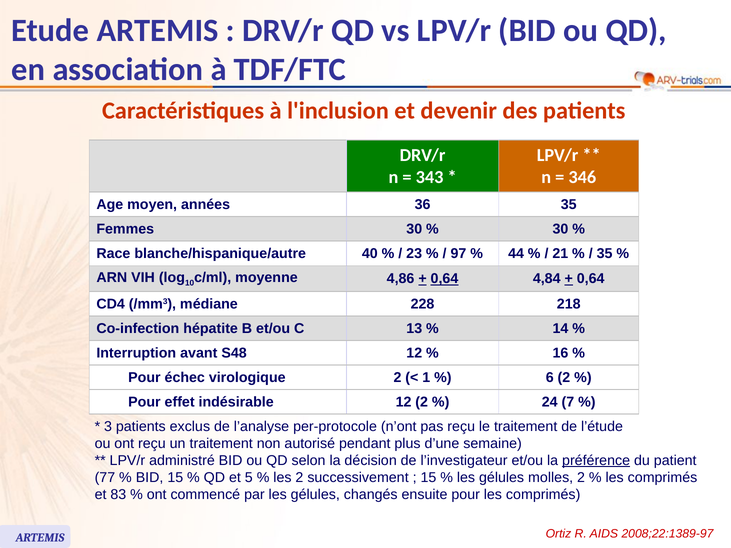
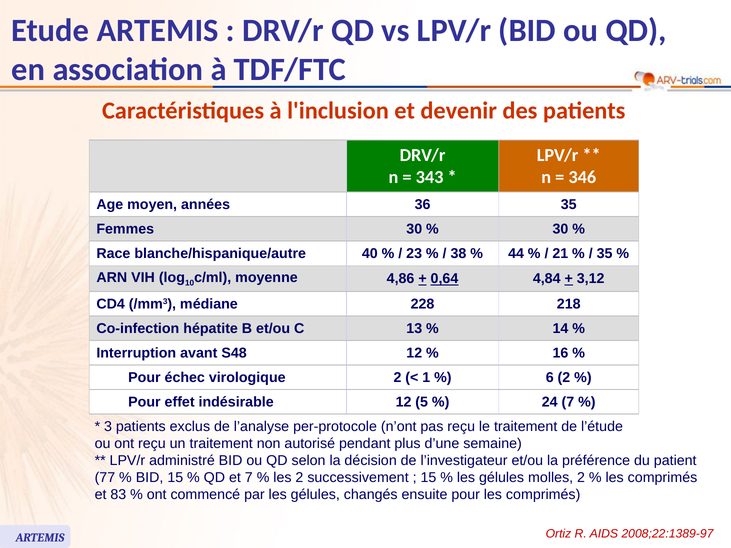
97: 97 -> 38
0,64 at (591, 279): 0,64 -> 3,12
12 2: 2 -> 5
préférence underline: present -> none
et 5: 5 -> 7
